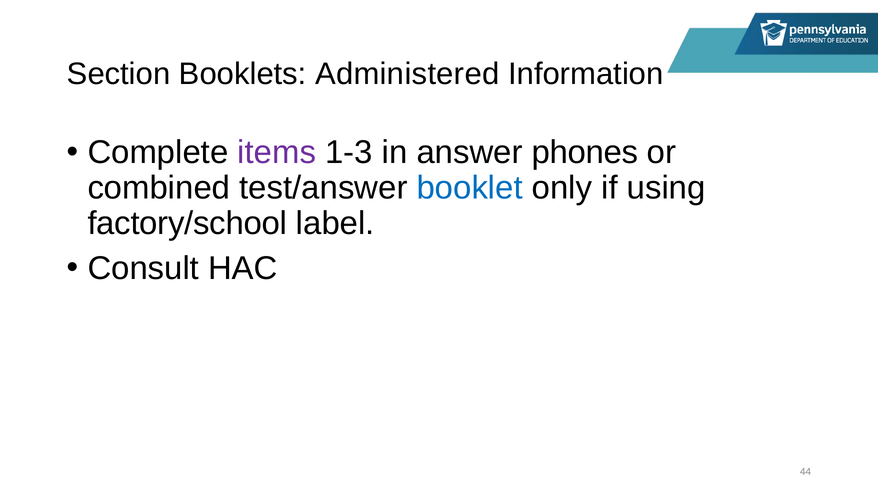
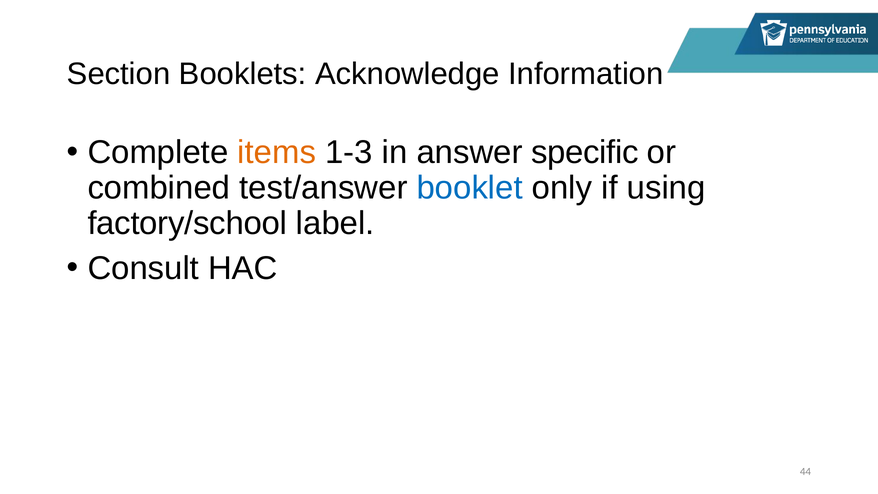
Administered: Administered -> Acknowledge
items colour: purple -> orange
phones: phones -> specific
